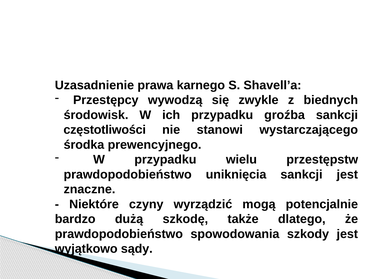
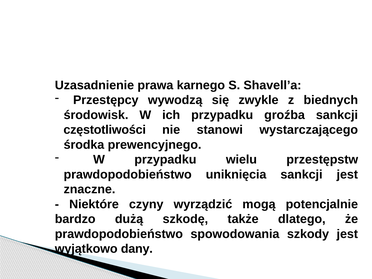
sądy: sądy -> dany
